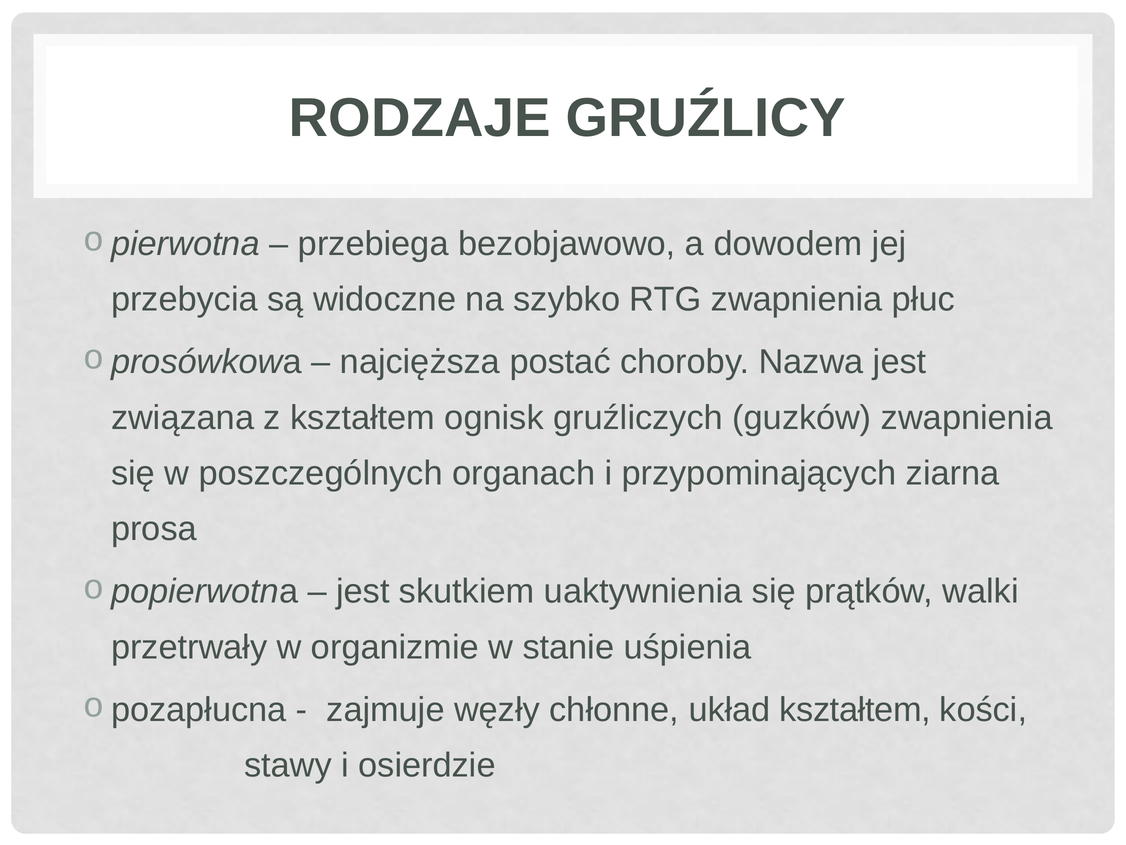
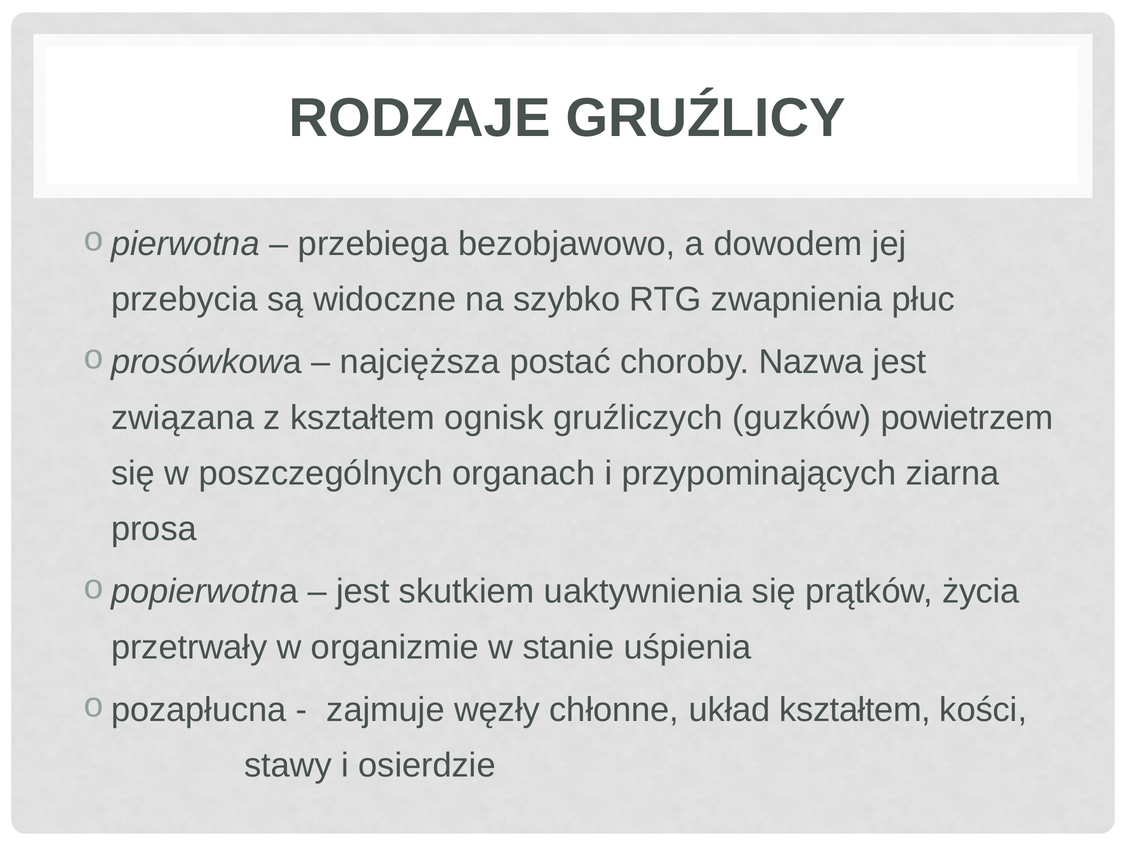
guzków zwapnienia: zwapnienia -> powietrzem
walki: walki -> życia
